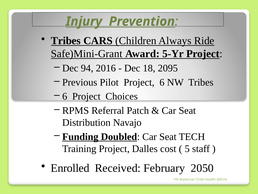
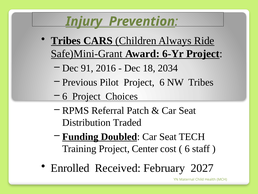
5-Yr: 5-Yr -> 6-Yr
94: 94 -> 91
2095: 2095 -> 2034
Navajo: Navajo -> Traded
Dalles: Dalles -> Center
5 at (187, 148): 5 -> 6
2050: 2050 -> 2027
